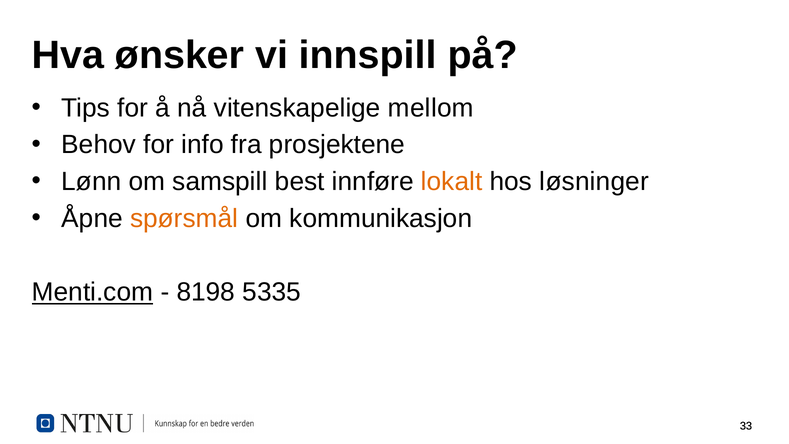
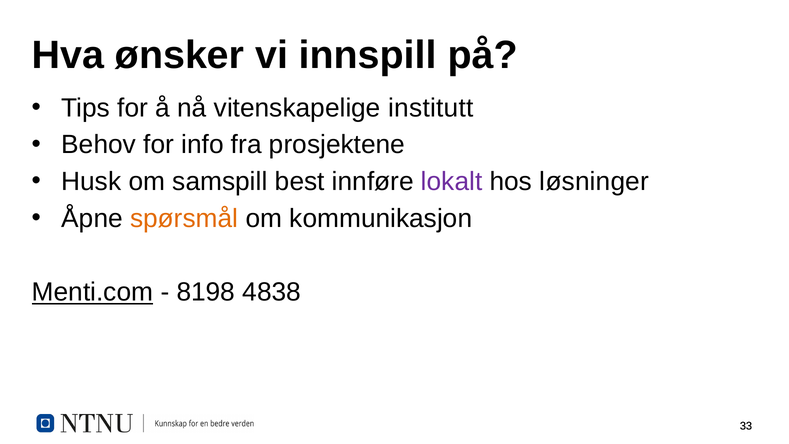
mellom: mellom -> institutt
Lønn: Lønn -> Husk
lokalt colour: orange -> purple
5335: 5335 -> 4838
